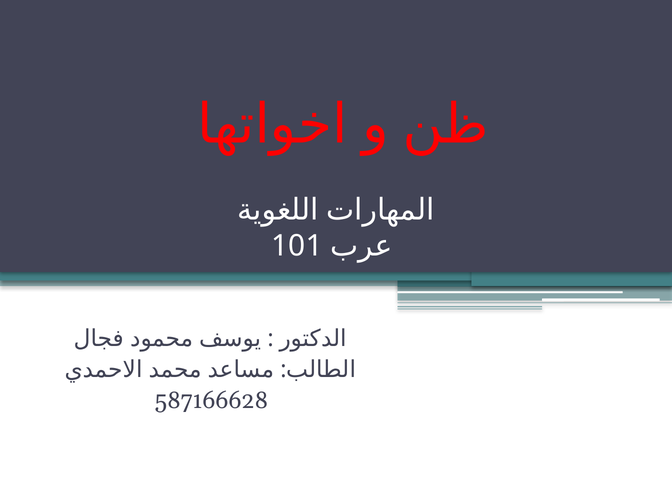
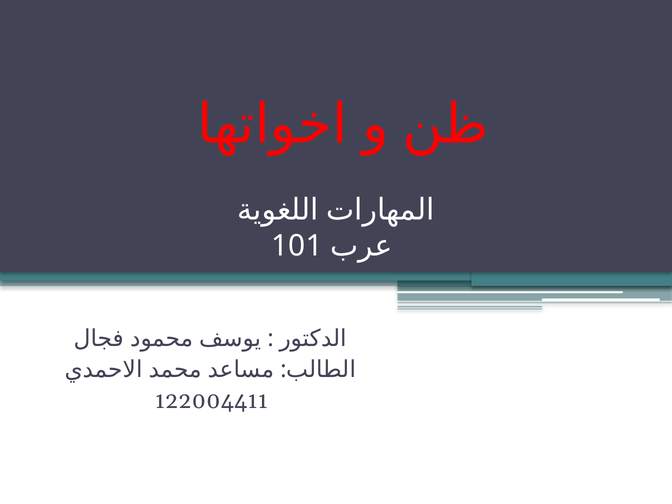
587166628: 587166628 -> 122004411
